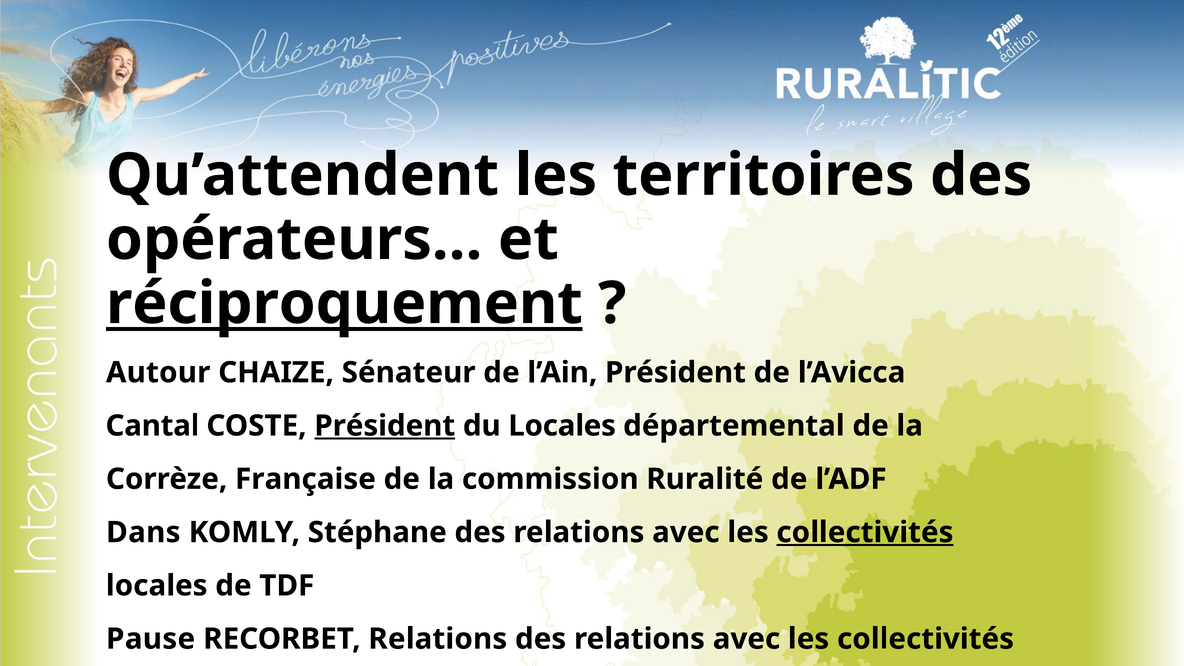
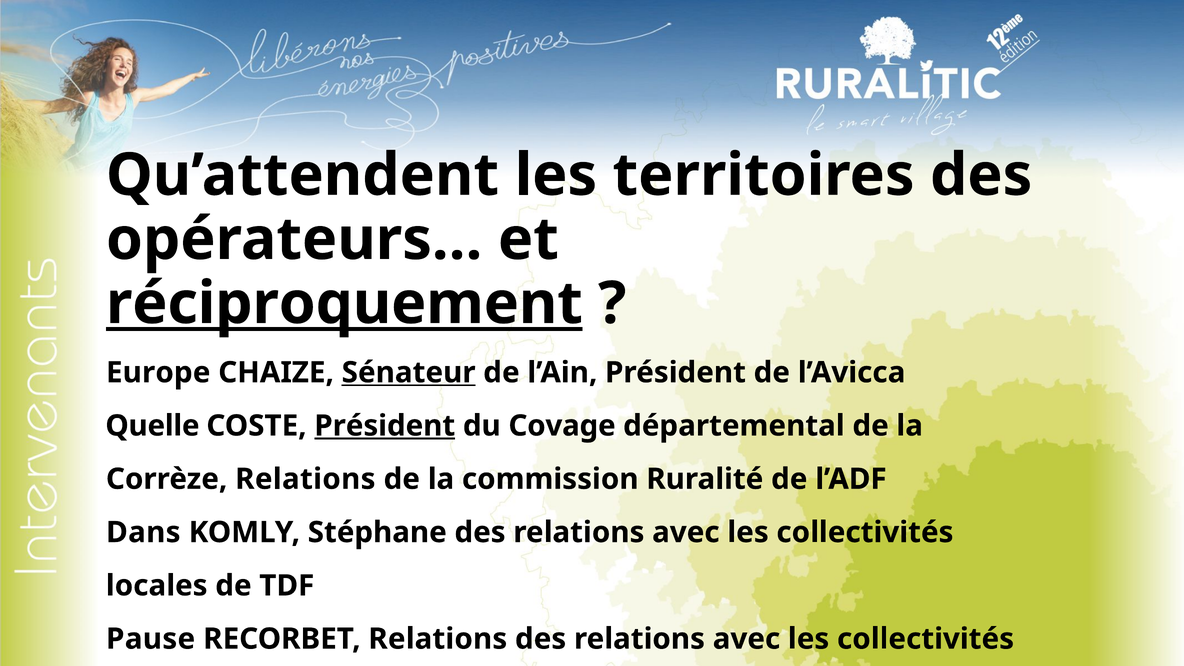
Autour: Autour -> Europe
Sénateur underline: none -> present
Cantal: Cantal -> Quelle
du Locales: Locales -> Covage
Corrèze Française: Française -> Relations
collectivités at (865, 532) underline: present -> none
